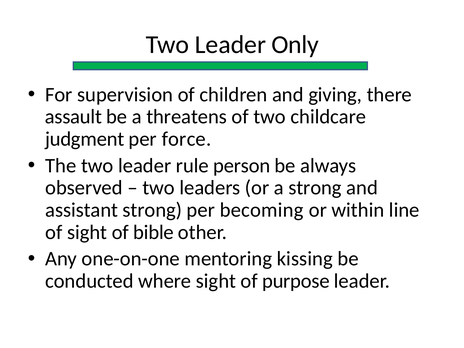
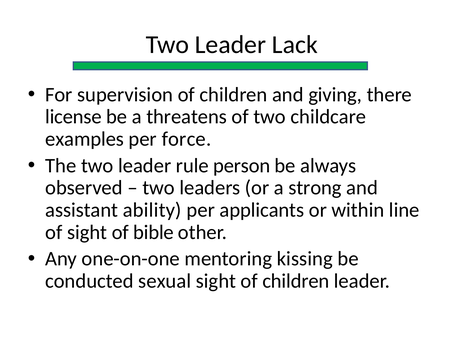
Only: Only -> Lack
assault: assault -> license
judgment: judgment -> examples
assistant strong: strong -> ability
becoming: becoming -> applicants
where: where -> sexual
sight of purpose: purpose -> children
